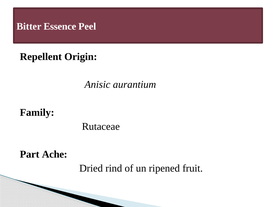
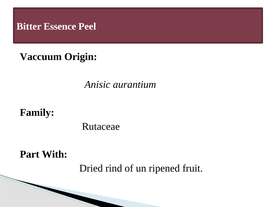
Repellent: Repellent -> Vaccuum
Ache: Ache -> With
